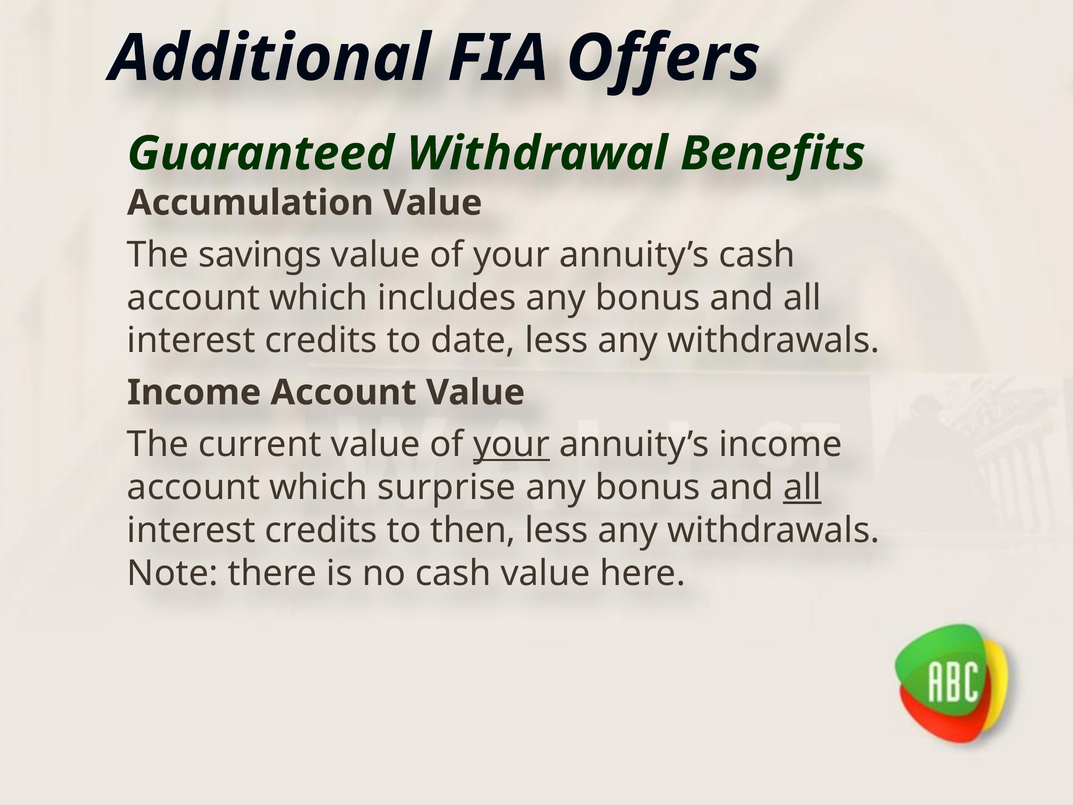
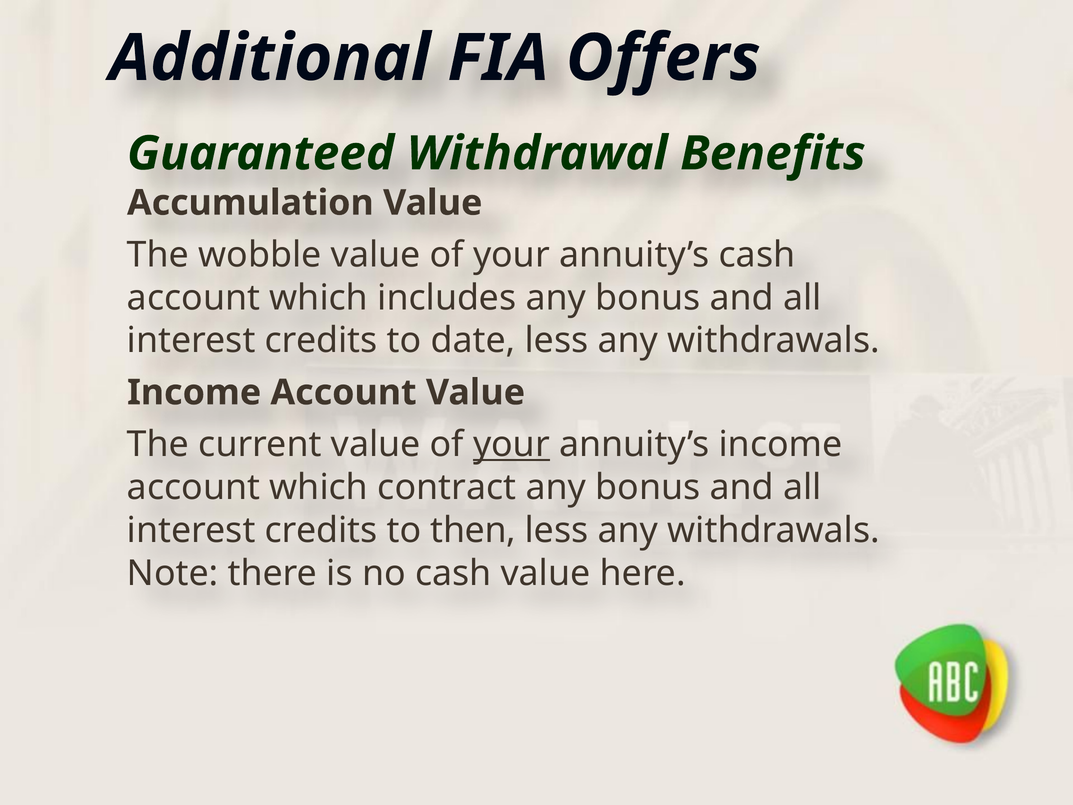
savings: savings -> wobble
surprise: surprise -> contract
all at (802, 487) underline: present -> none
